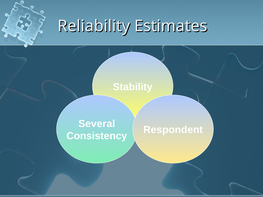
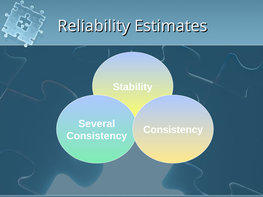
Respondent at (173, 130): Respondent -> Consistency
